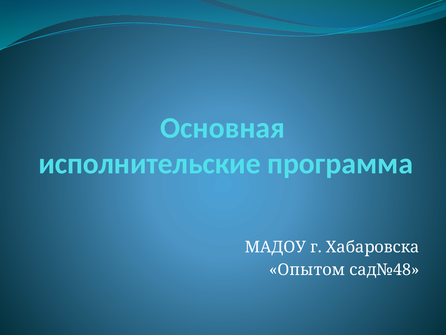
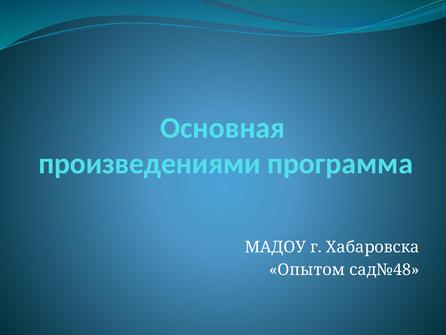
исполнительские: исполнительские -> произведениями
